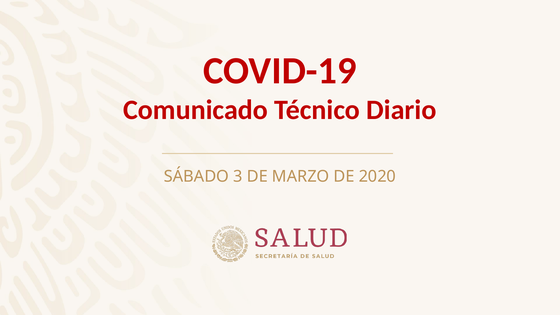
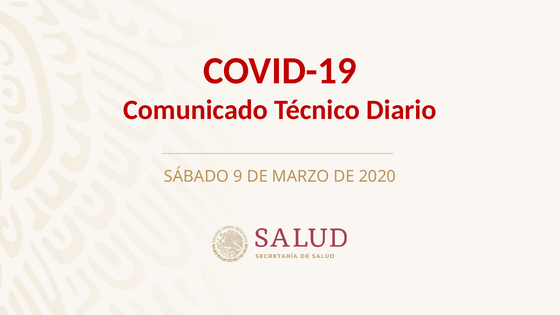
3: 3 -> 9
